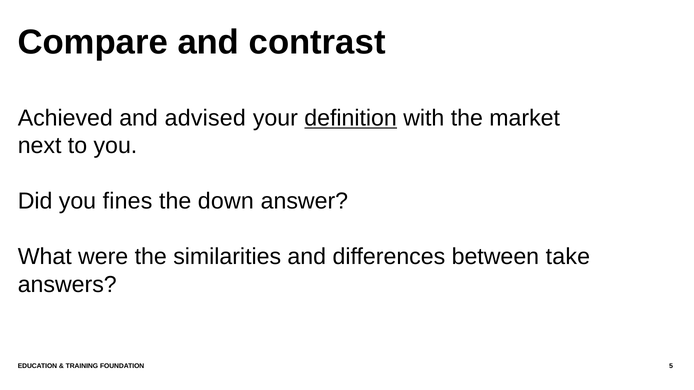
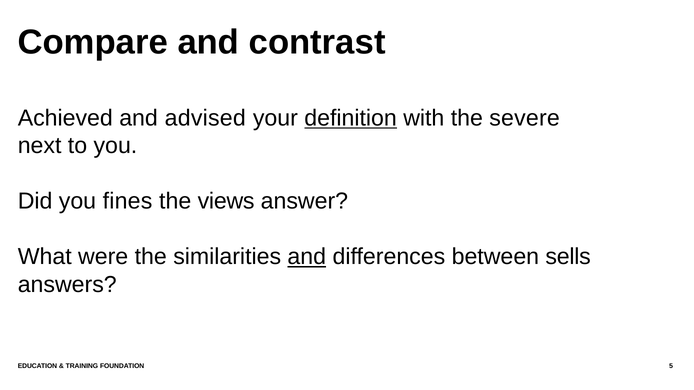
market: market -> severe
down: down -> views
and at (307, 257) underline: none -> present
take: take -> sells
